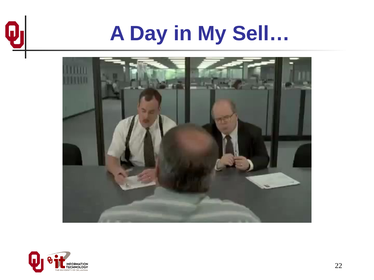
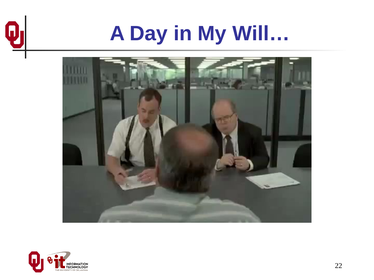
Sell…: Sell… -> Will…
